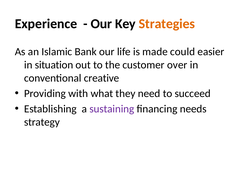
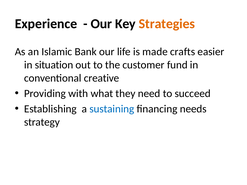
could: could -> crafts
over: over -> fund
sustaining colour: purple -> blue
